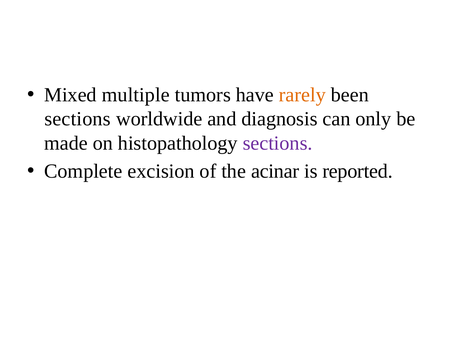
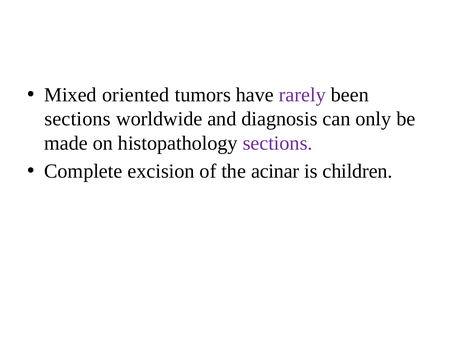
multiple: multiple -> oriented
rarely colour: orange -> purple
reported: reported -> children
